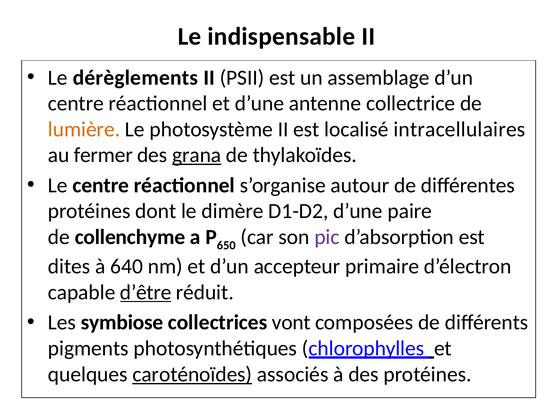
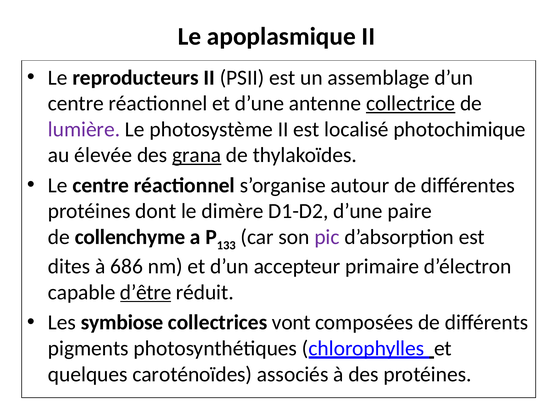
indispensable: indispensable -> apoplasmique
dérèglements: dérèglements -> reproducteurs
collectrice underline: none -> present
lumière colour: orange -> purple
intracellulaires: intracellulaires -> photochimique
fermer: fermer -> élevée
650: 650 -> 133
640: 640 -> 686
caroténoïdes underline: present -> none
